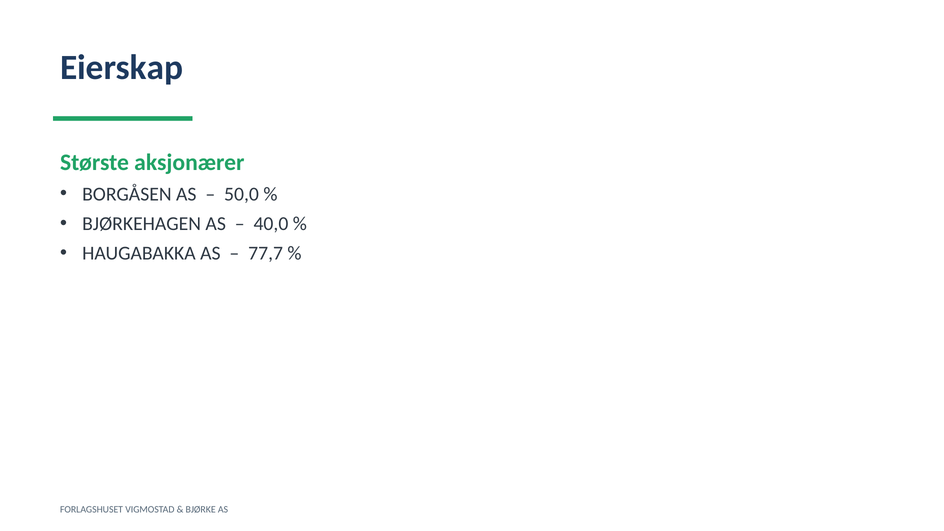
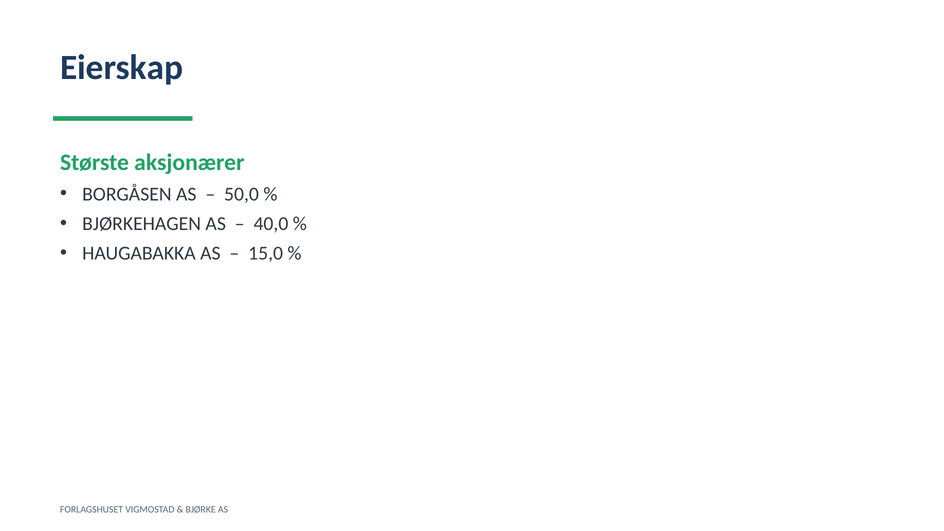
77,7: 77,7 -> 15,0
